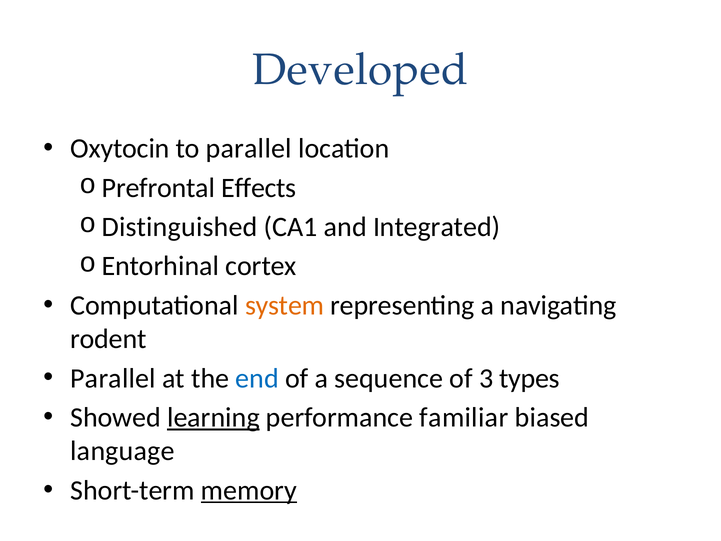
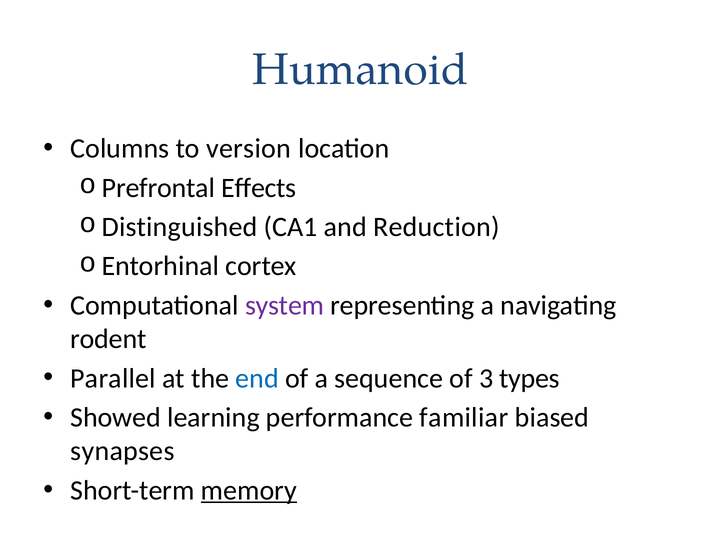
Developed: Developed -> Humanoid
Oxytocin: Oxytocin -> Columns
to parallel: parallel -> version
Integrated: Integrated -> Reduction
system colour: orange -> purple
learning underline: present -> none
language: language -> synapses
